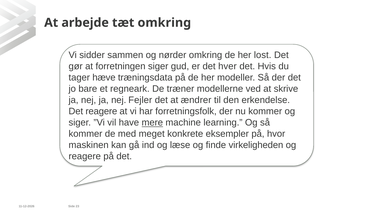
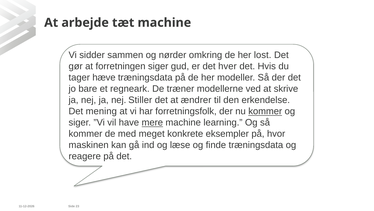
tæt omkring: omkring -> machine
Fejler: Fejler -> Stiller
Det reagere: reagere -> mening
kommer at (265, 111) underline: none -> present
finde virkeligheden: virkeligheden -> træningsdata
